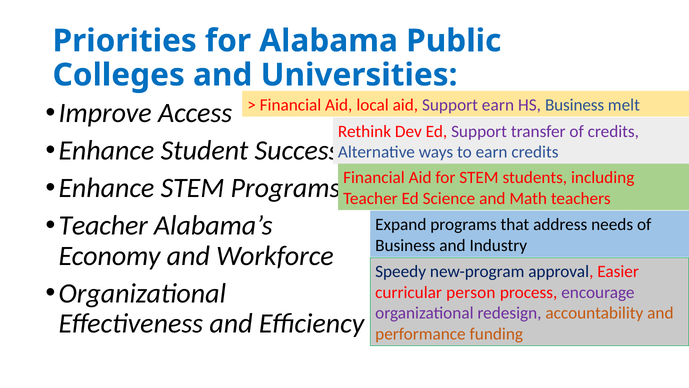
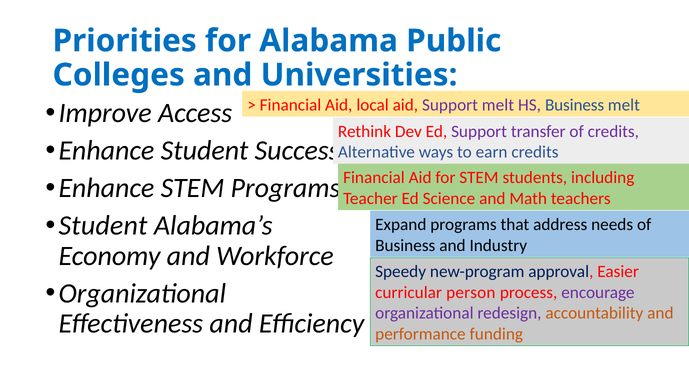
Support earn: earn -> melt
Teacher at (103, 225): Teacher -> Student
